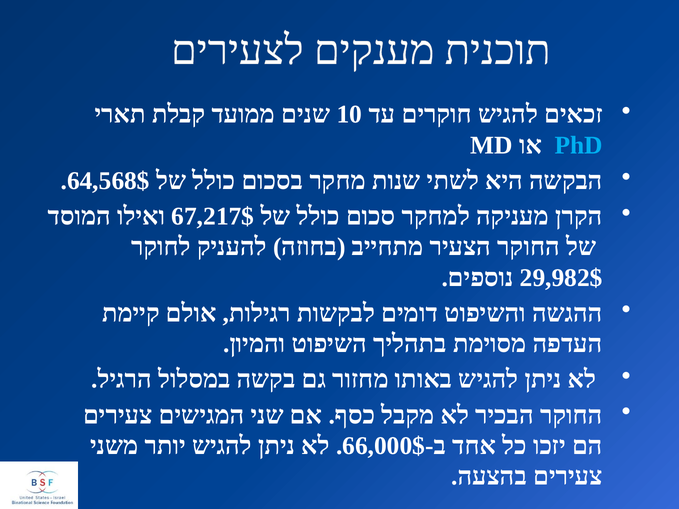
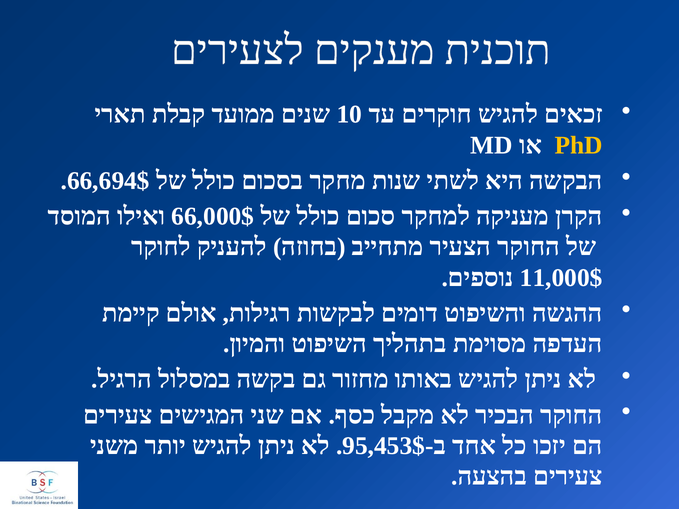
PhD colour: light blue -> yellow
64,568$: 64,568$ -> 66,694$
67,217$: 67,217$ -> 66,000$
29,982$: 29,982$ -> 11,000$
66,000$: 66,000$ -> 95,453$
